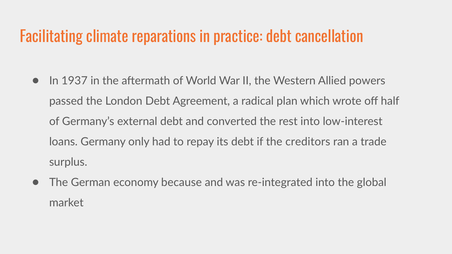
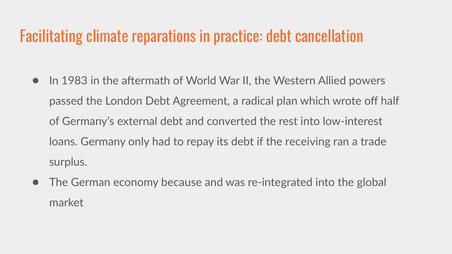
1937: 1937 -> 1983
creditors: creditors -> receiving
